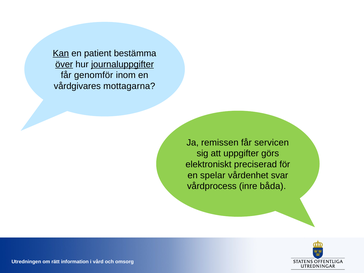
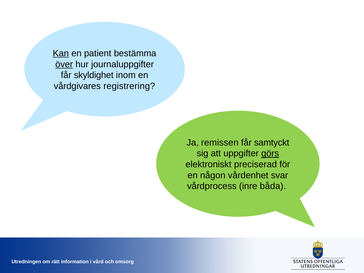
journaluppgifter underline: present -> none
genomför: genomför -> skyldighet
mottagarna: mottagarna -> registrering
servicen: servicen -> samtyckt
görs underline: none -> present
spelar: spelar -> någon
